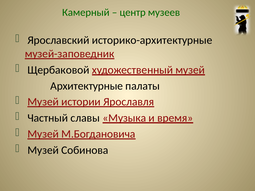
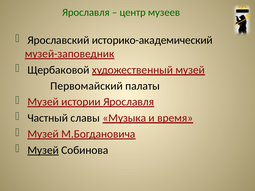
Камерный at (86, 12): Камерный -> Ярославля
историко-архитектурные: историко-архитектурные -> историко-академический
Архитектурные: Архитектурные -> Первомайский
Музей at (43, 150) underline: none -> present
